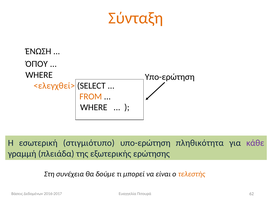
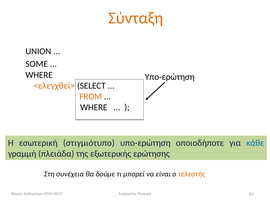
ΈΝΩΣΗ: ΈΝΩΣΗ -> UNION
ΌΠΟΥ: ΌΠΟΥ -> SOME
πληθικότητα: πληθικότητα -> οποιοδήποτε
κάθε colour: purple -> blue
